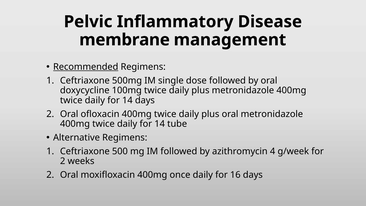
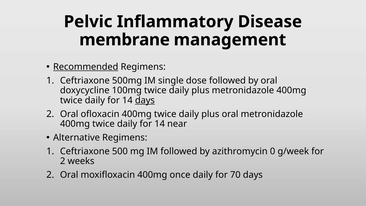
days at (145, 100) underline: none -> present
tube: tube -> near
4: 4 -> 0
16: 16 -> 70
